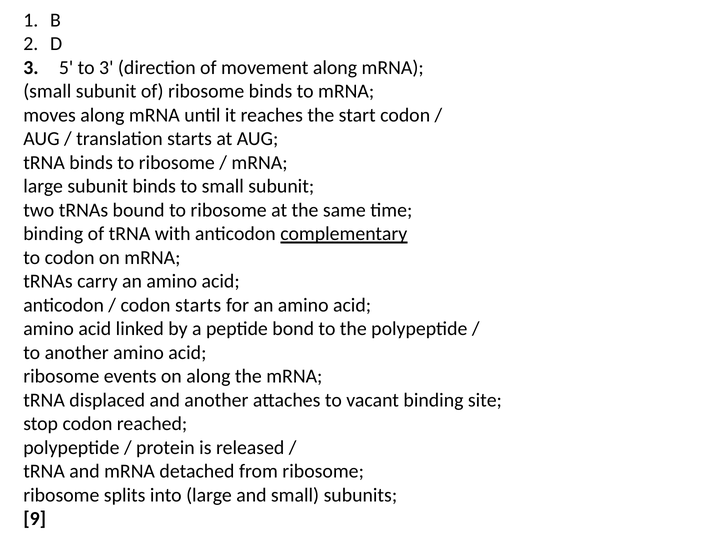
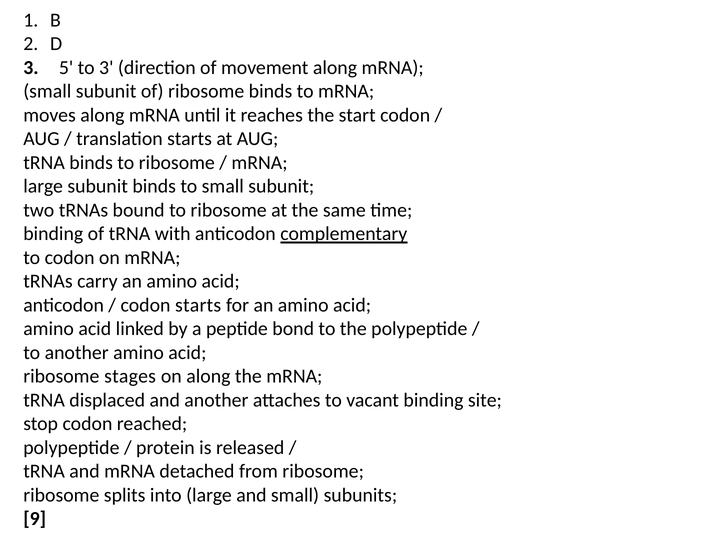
events: events -> stages
